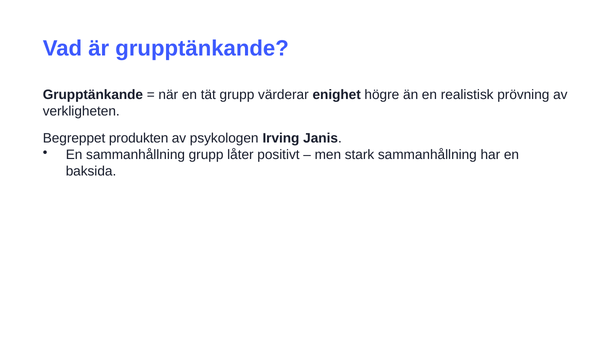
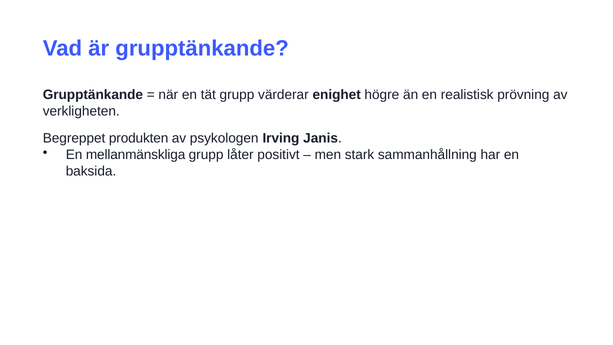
En sammanhållning: sammanhållning -> mellanmänskliga
